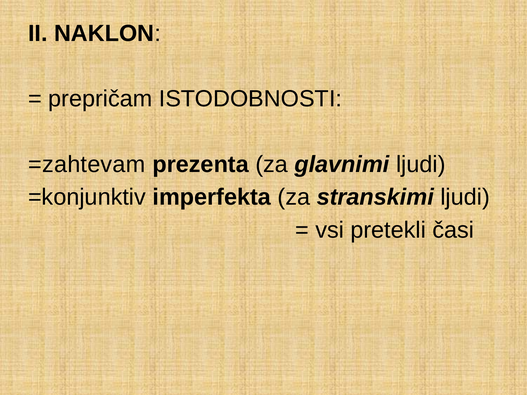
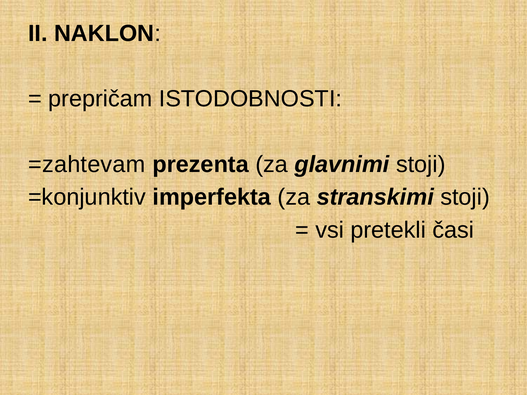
glavnimi ljudi: ljudi -> stoji
stranskimi ljudi: ljudi -> stoji
